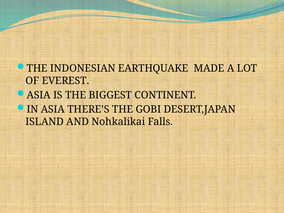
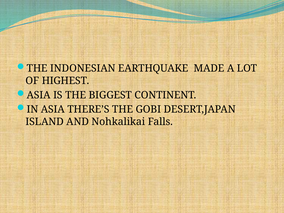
EVEREST: EVEREST -> HIGHEST
